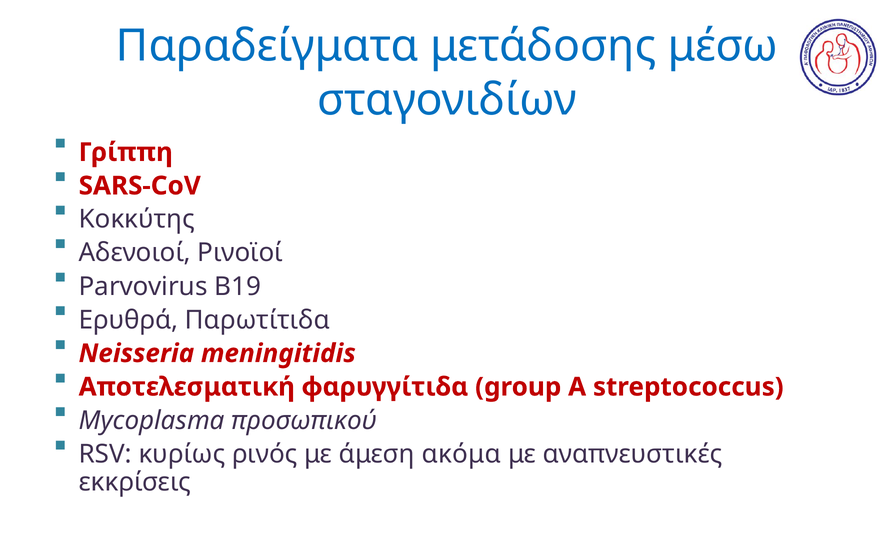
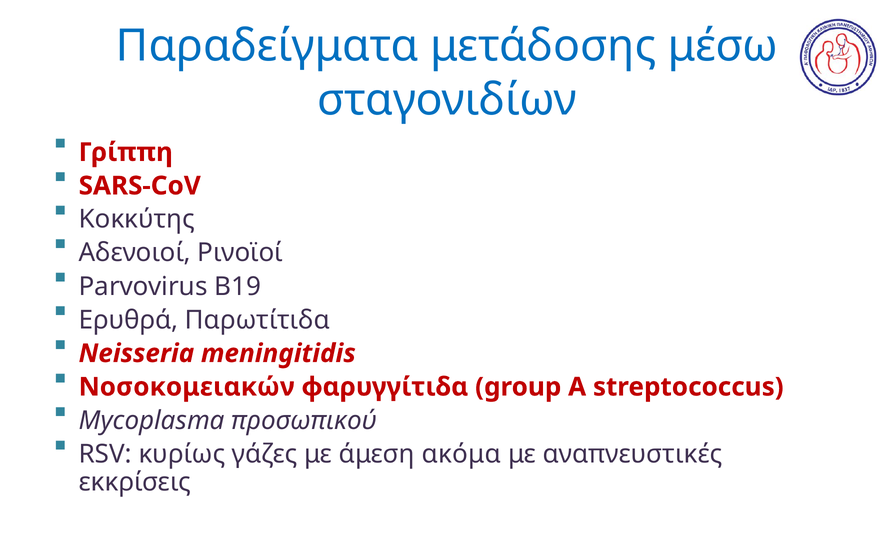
Αποτελεσματική: Αποτελεσματική -> Νοσοκομειακών
ρινός: ρινός -> γάζες
